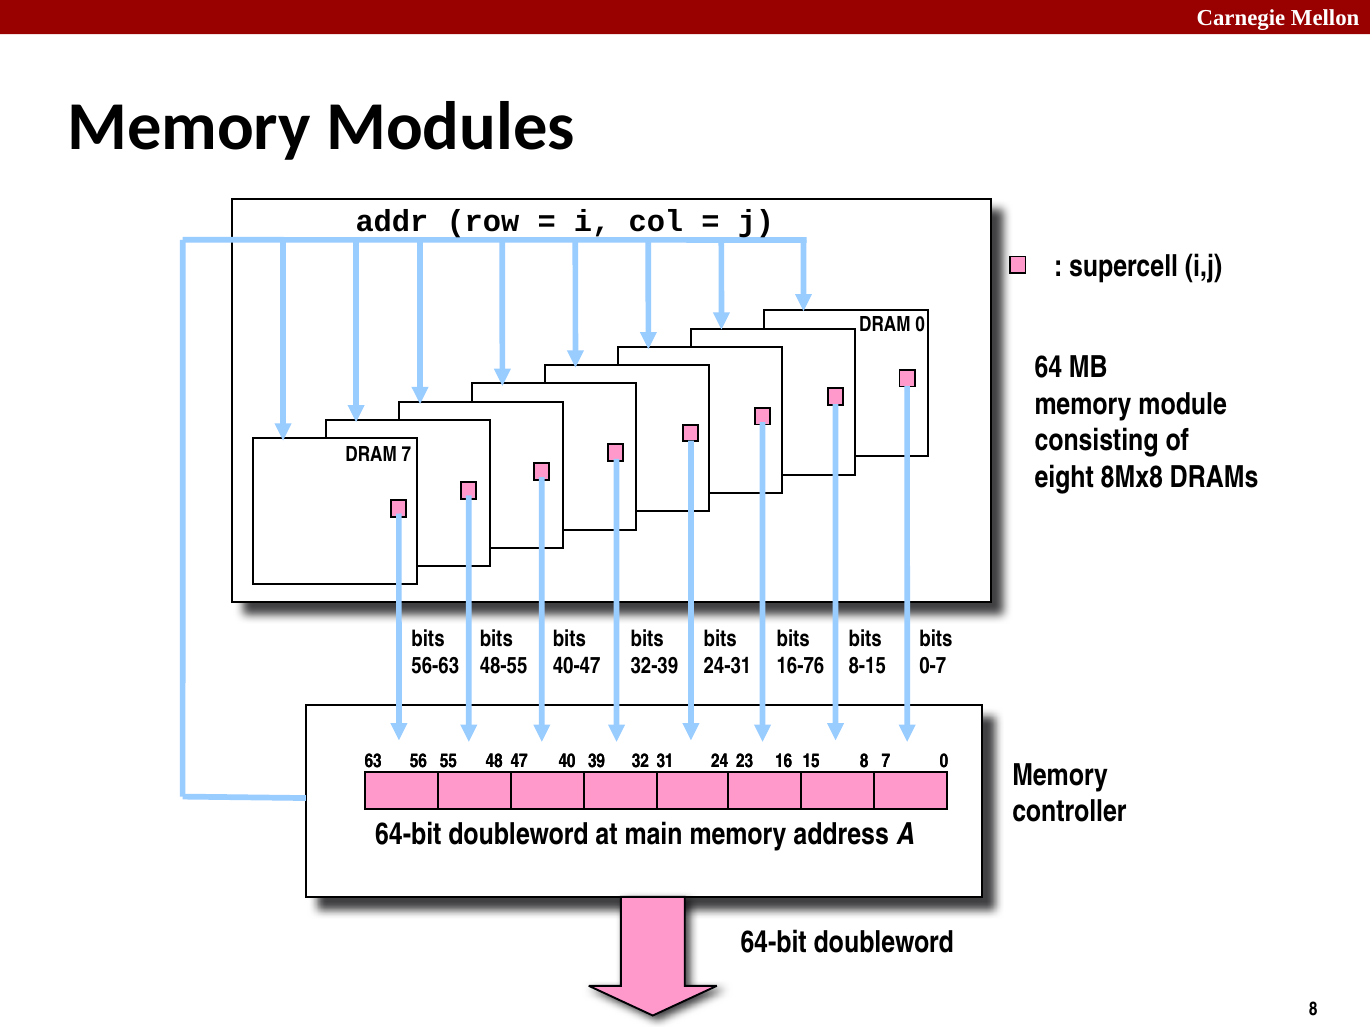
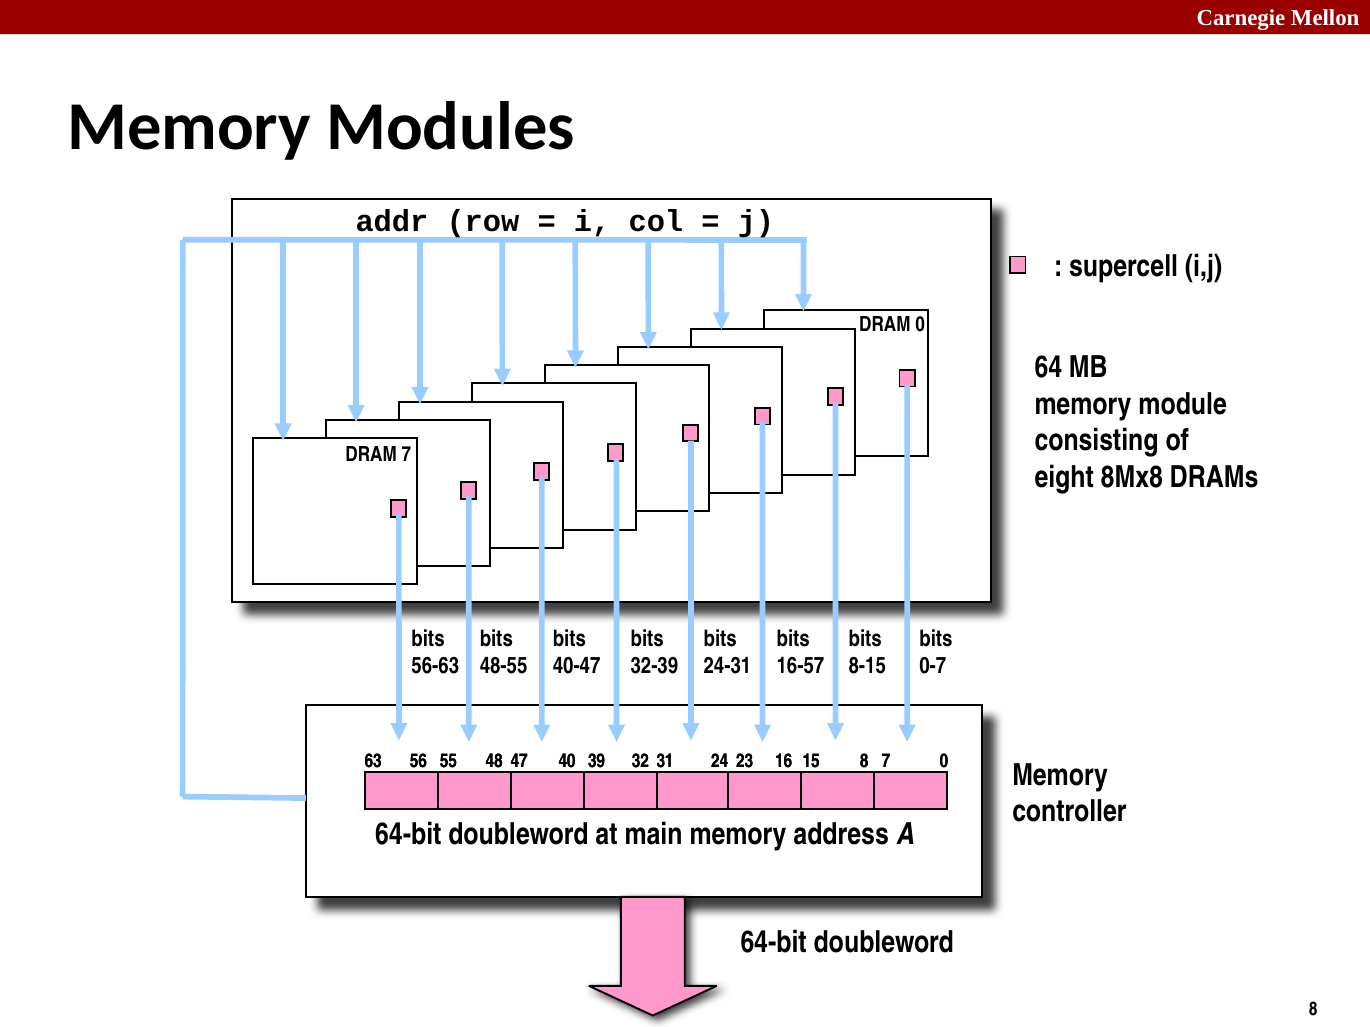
16-76: 16-76 -> 16-57
